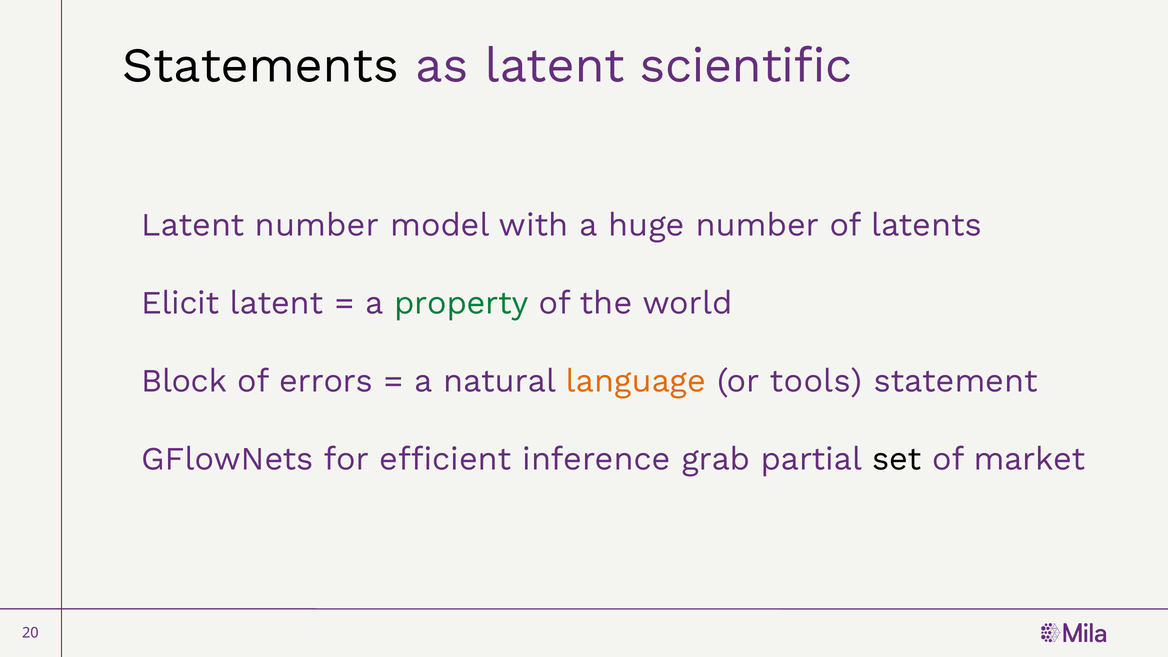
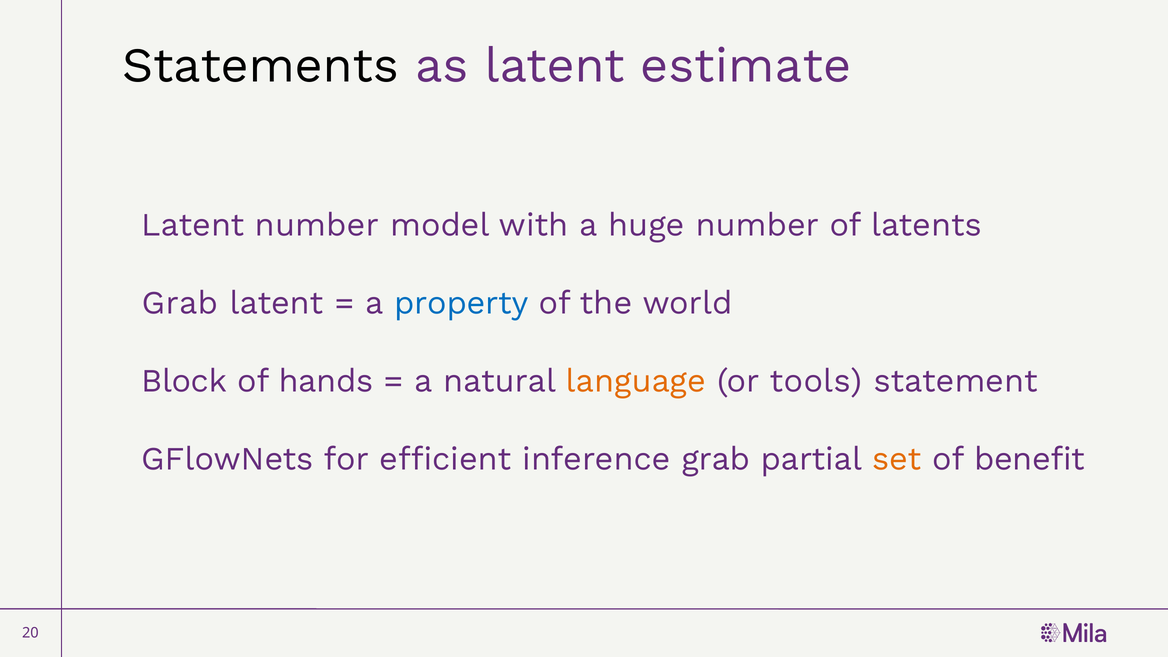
scientific: scientific -> estimate
Elicit at (180, 303): Elicit -> Grab
property colour: green -> blue
errors: errors -> hands
set colour: black -> orange
market: market -> benefit
